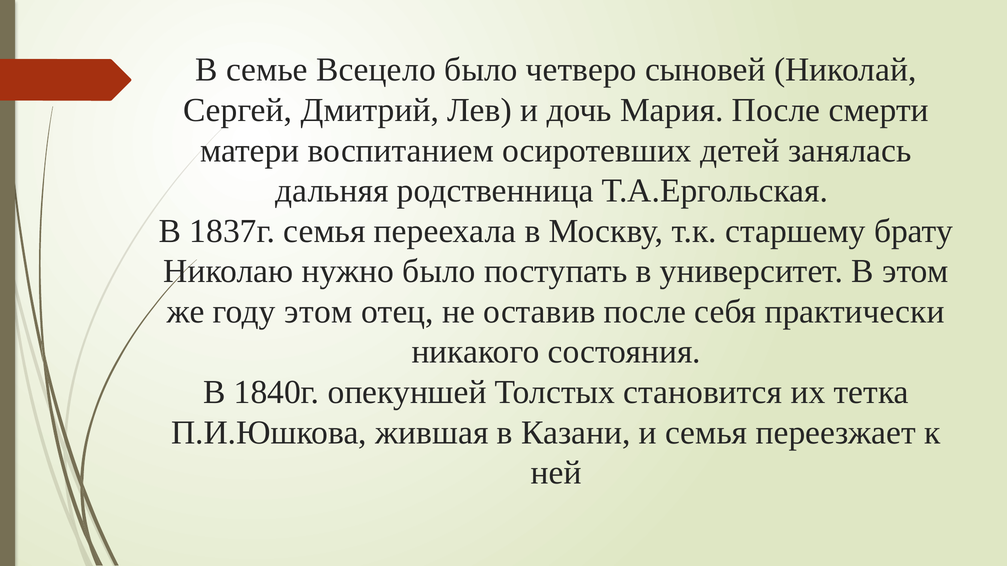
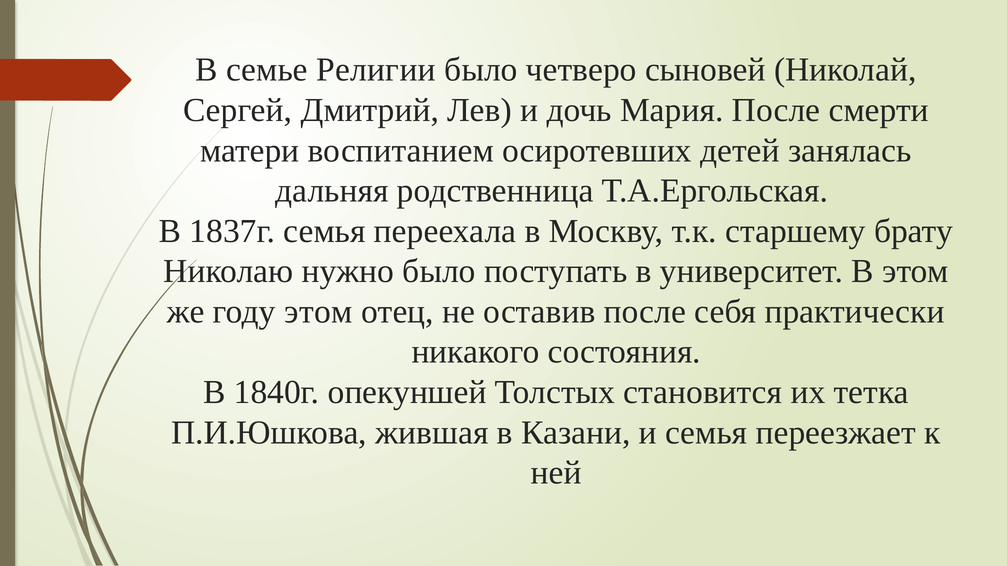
Всецело: Всецело -> Религии
